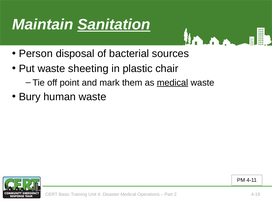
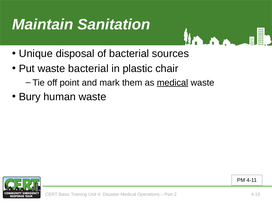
Sanitation underline: present -> none
Person: Person -> Unique
waste sheeting: sheeting -> bacterial
